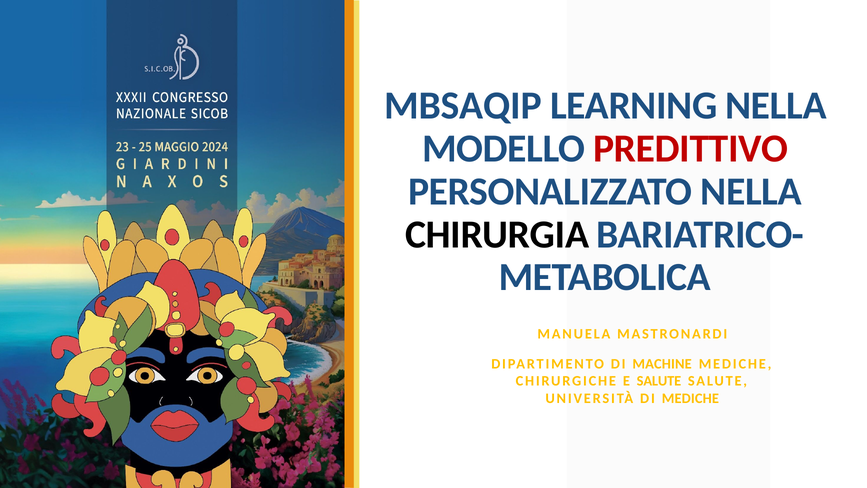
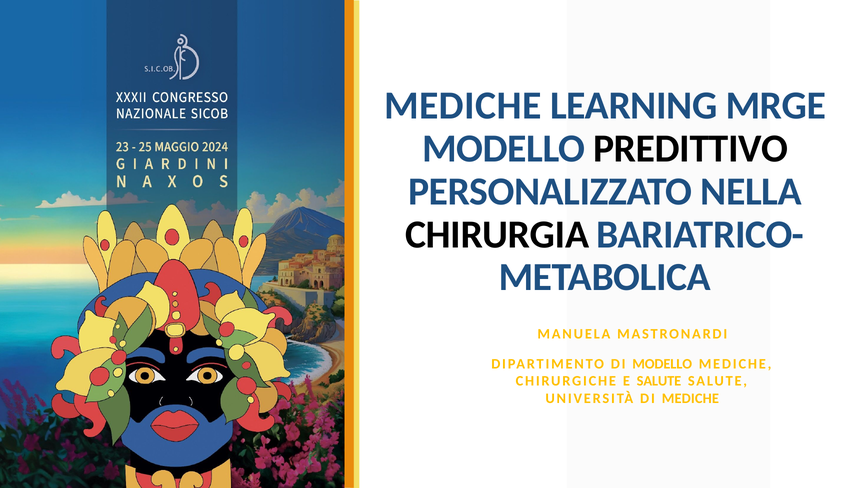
MBSAQIP at (463, 106): MBSAQIP -> MEDICHE
LEARNING NELLA: NELLA -> MRGE
PREDITTIVO colour: red -> black
DI MACHINE: MACHINE -> MODELLO
